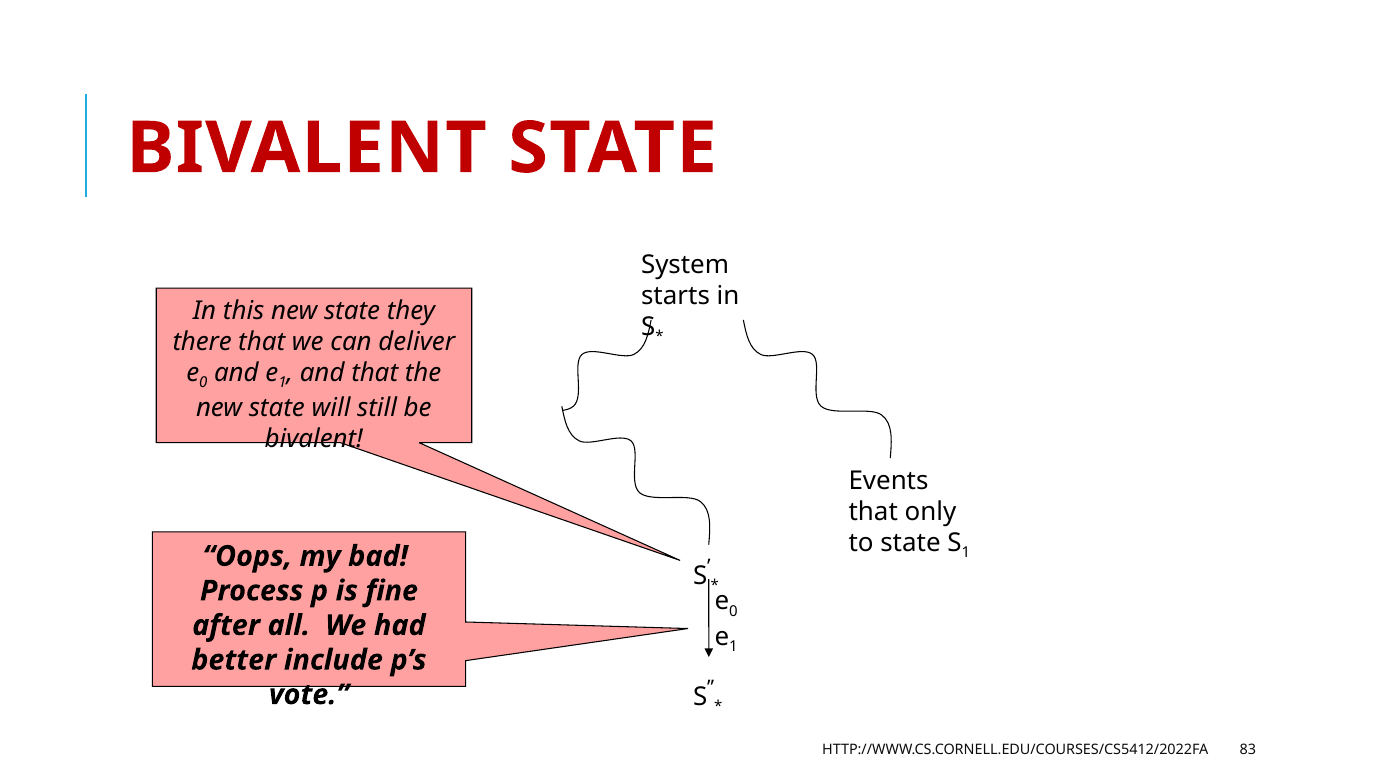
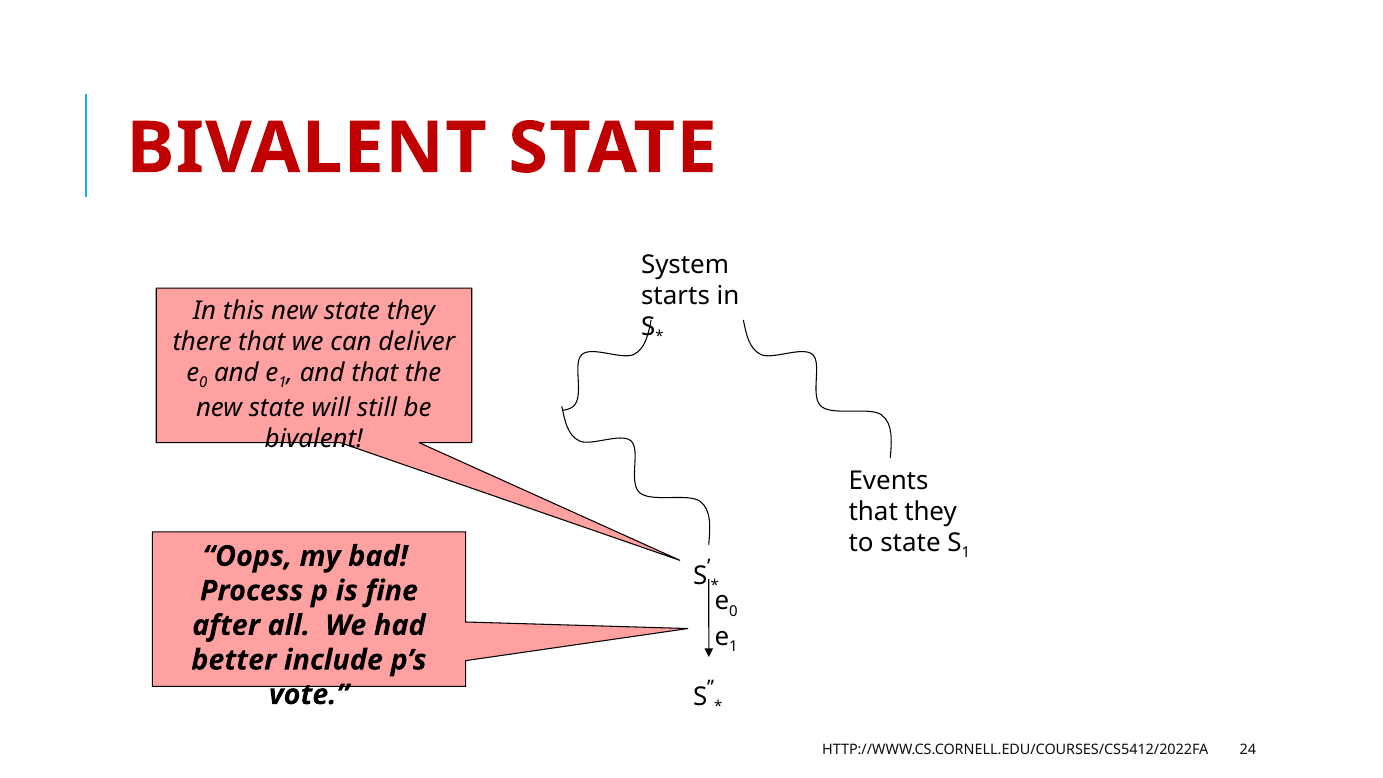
that only: only -> they
83: 83 -> 24
